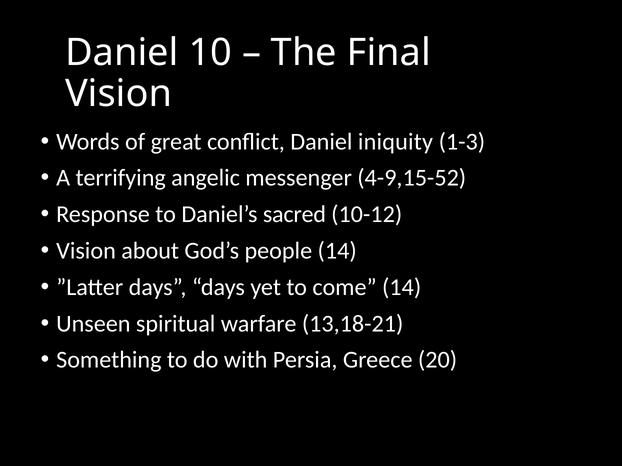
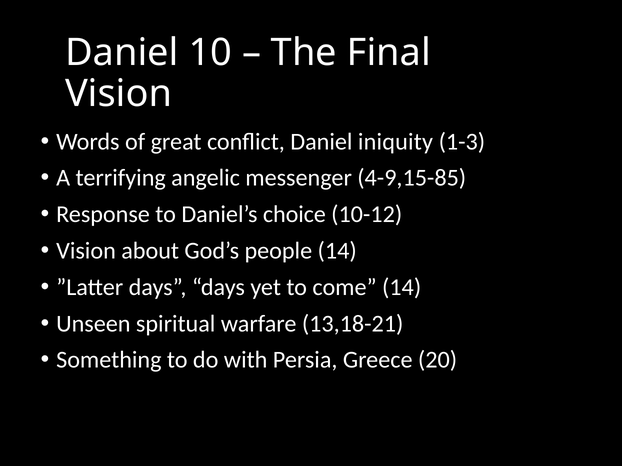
4-9,15-52: 4-9,15-52 -> 4-9,15-85
sacred: sacred -> choice
